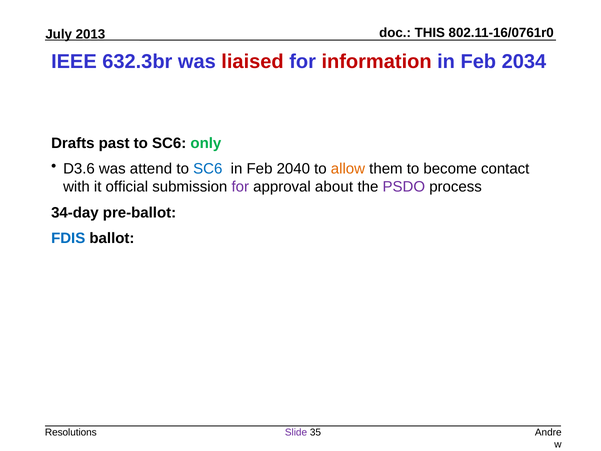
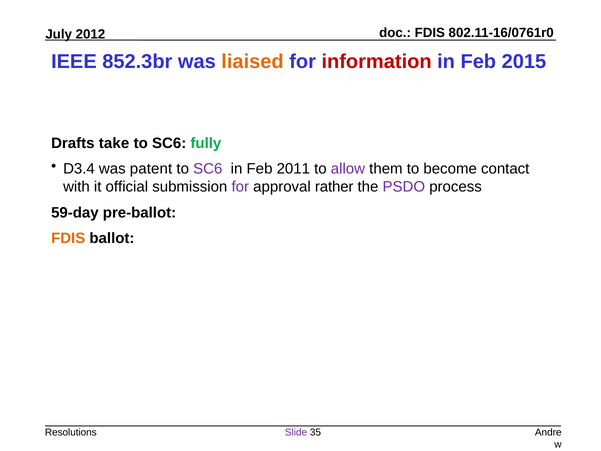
THIS at (430, 33): THIS -> FDIS
2013: 2013 -> 2012
632.3br: 632.3br -> 852.3br
liaised colour: red -> orange
2034: 2034 -> 2015
past: past -> take
only: only -> fully
D3.6: D3.6 -> D3.4
attend: attend -> patent
SC6 at (208, 169) colour: blue -> purple
2040: 2040 -> 2011
allow colour: orange -> purple
about: about -> rather
34-day: 34-day -> 59-day
FDIS at (68, 238) colour: blue -> orange
